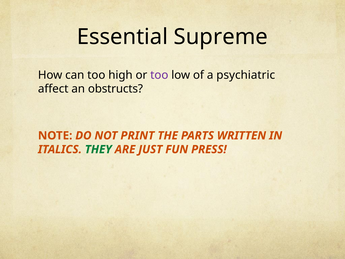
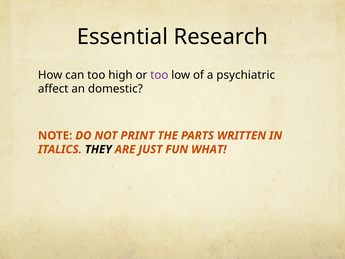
Supreme: Supreme -> Research
obstructs: obstructs -> domestic
THEY colour: green -> black
PRESS: PRESS -> WHAT
